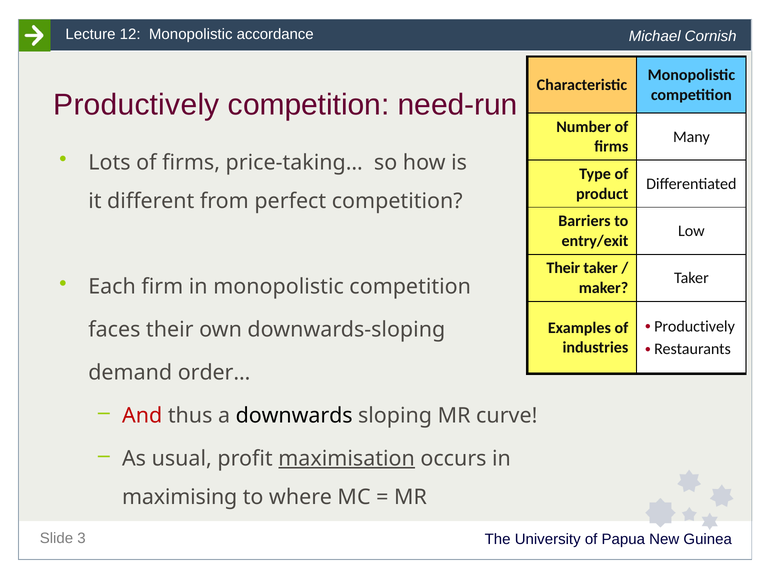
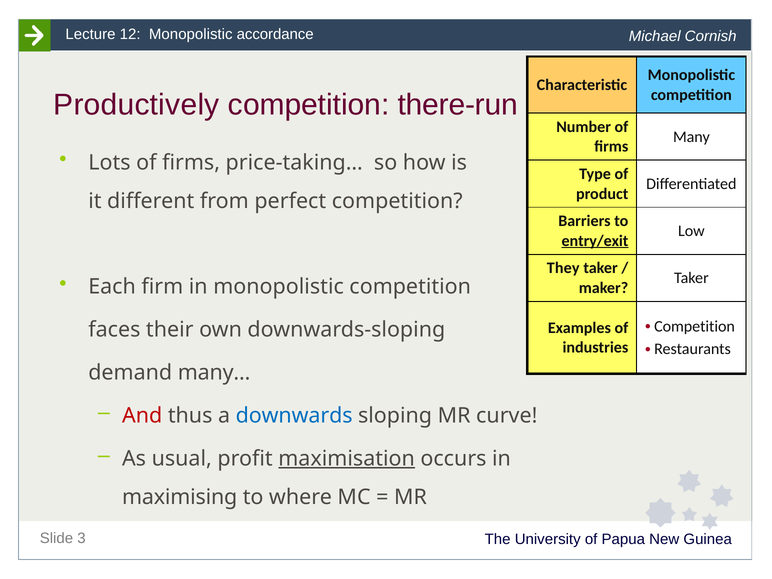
need-run: need-run -> there-run
entry/exit underline: none -> present
Their at (563, 268): Their -> They
Productively at (695, 326): Productively -> Competition
order…: order… -> many…
downwards colour: black -> blue
